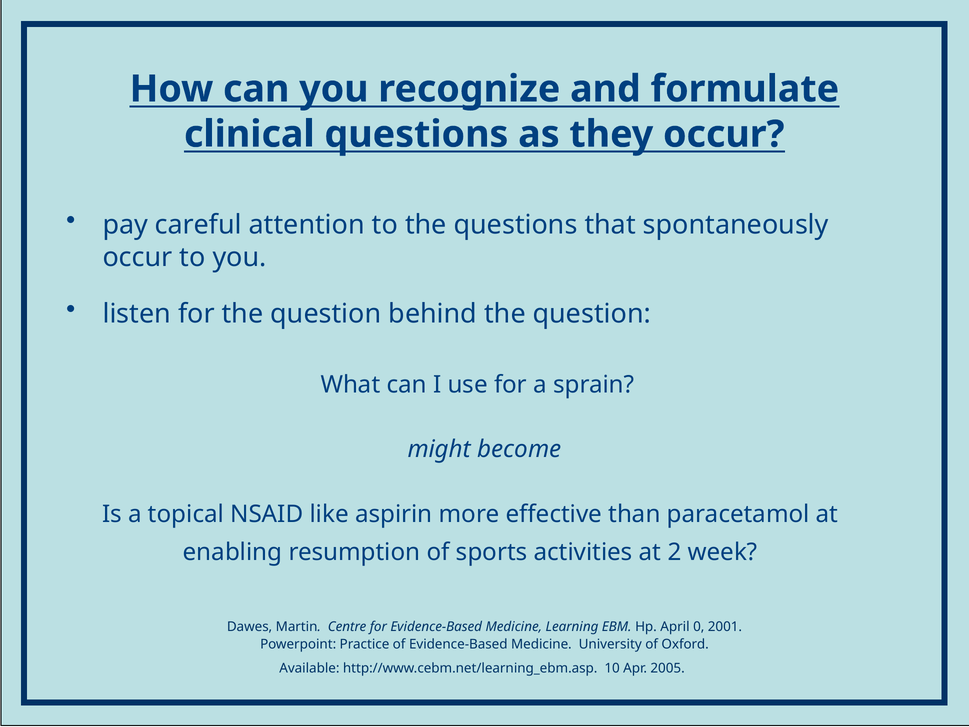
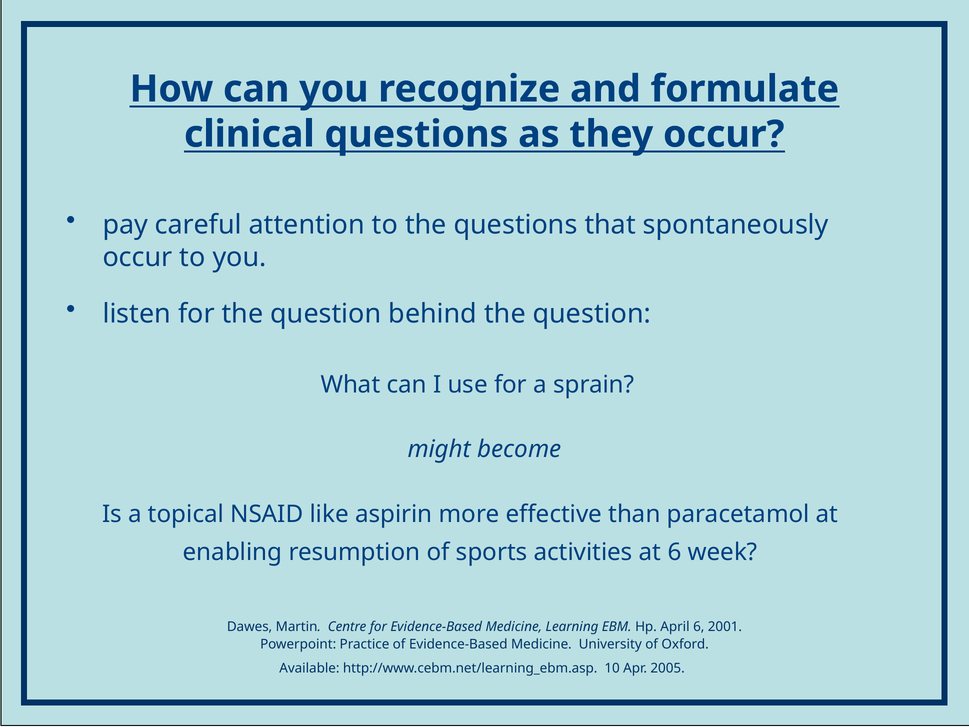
at 2: 2 -> 6
April 0: 0 -> 6
